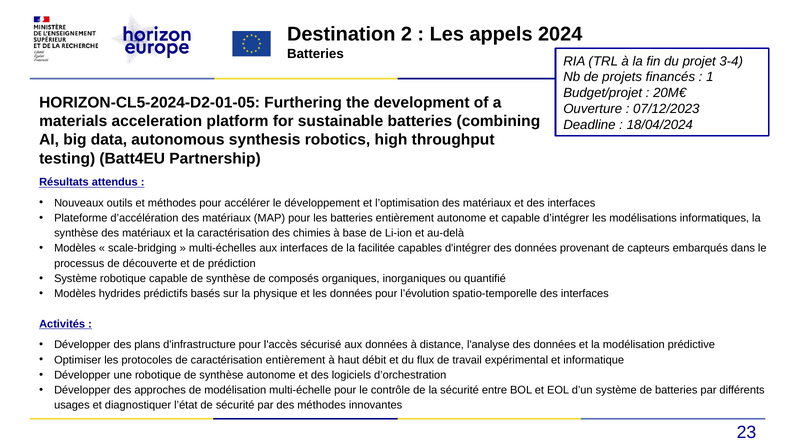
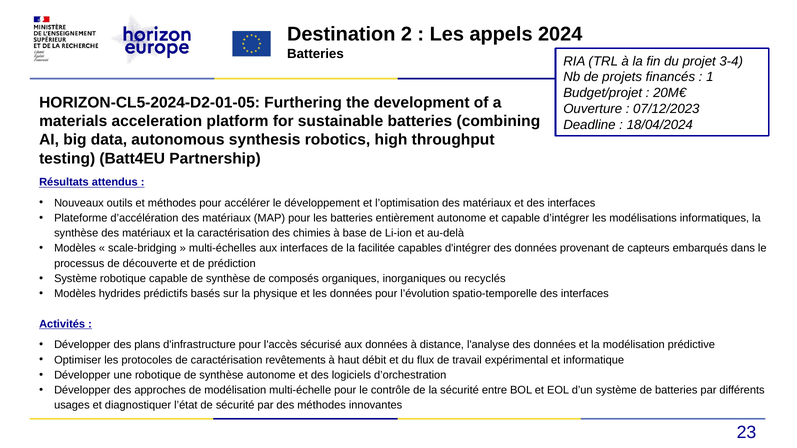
quantifié: quantifié -> recyclés
caractérisation entièrement: entièrement -> revêtements
